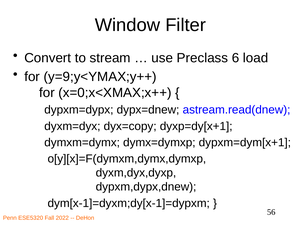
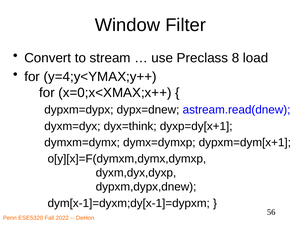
6: 6 -> 8
y=9;y<YMAX;y++: y=9;y<YMAX;y++ -> y=4;y<YMAX;y++
dyx=copy: dyx=copy -> dyx=think
